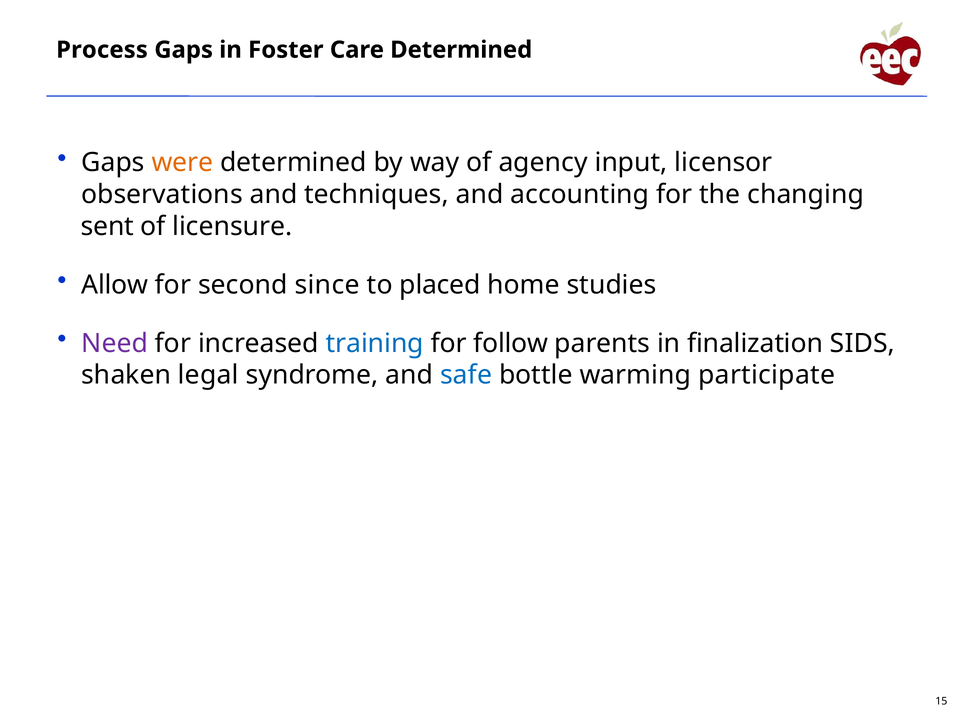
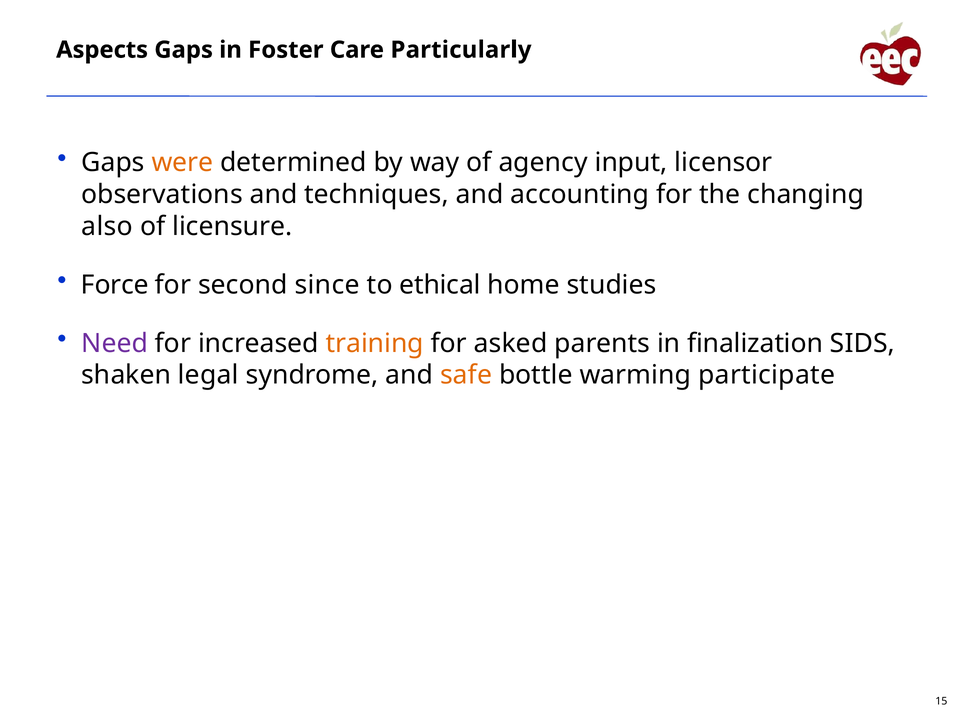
Process: Process -> Aspects
Care Determined: Determined -> Particularly
sent: sent -> also
Allow: Allow -> Force
placed: placed -> ethical
training colour: blue -> orange
follow: follow -> asked
safe colour: blue -> orange
